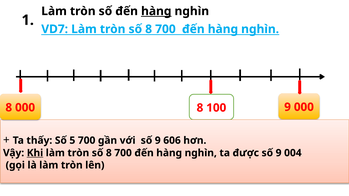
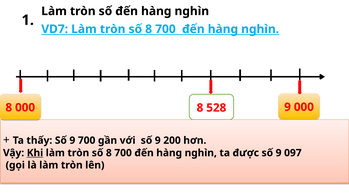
hàng at (156, 11) underline: present -> none
100: 100 -> 528
thấy Số 5: 5 -> 9
606: 606 -> 200
004: 004 -> 097
